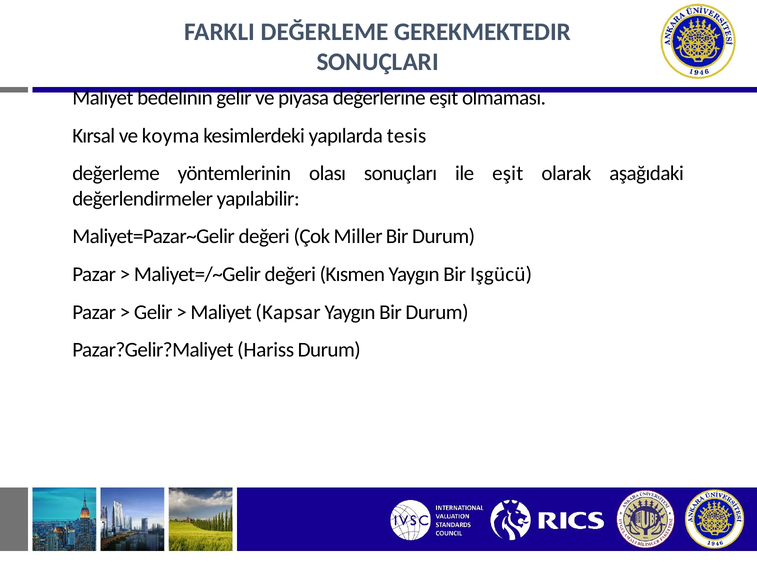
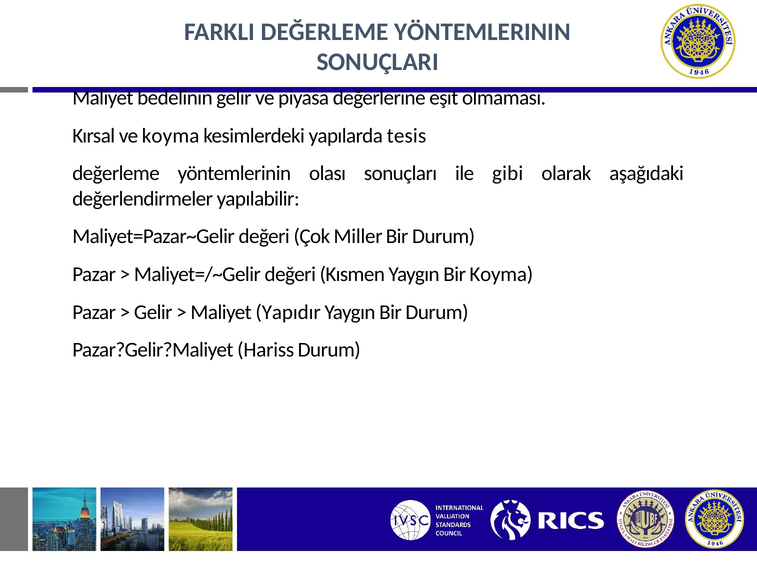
FARKLI DEĞERLEME GEREKMEKTEDIR: GEREKMEKTEDIR -> YÖNTEMLERININ
ile eşit: eşit -> gibi
Bir Işgücü: Işgücü -> Koyma
Kapsar: Kapsar -> Yapıdır
